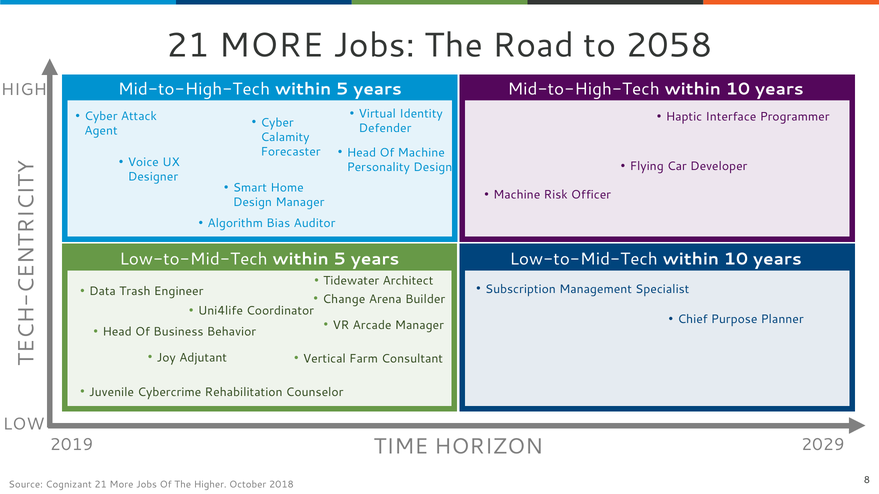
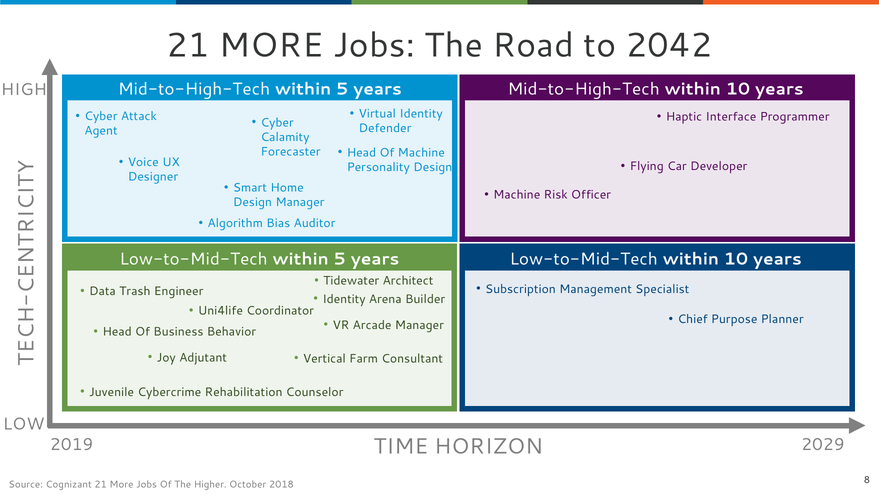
2058: 2058 -> 2042
Change at (344, 299): Change -> Identity
